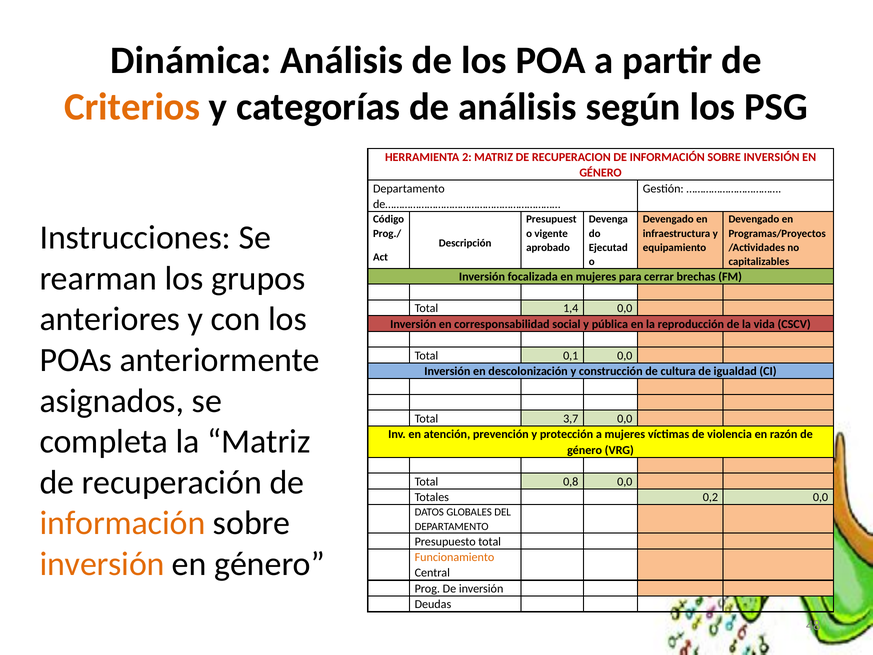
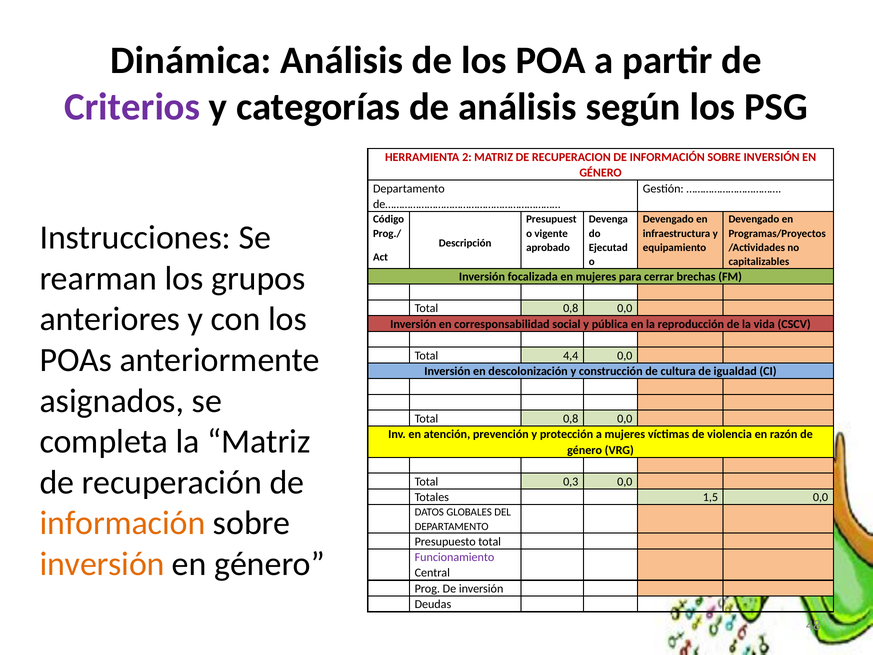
Criterios colour: orange -> purple
1,4 at (571, 308): 1,4 -> 0,8
0,1: 0,1 -> 4,4
3,7 at (571, 418): 3,7 -> 0,8
0,8: 0,8 -> 0,3
0,2: 0,2 -> 1,5
Funcionamiento colour: orange -> purple
